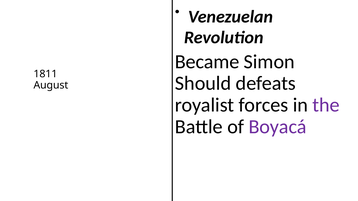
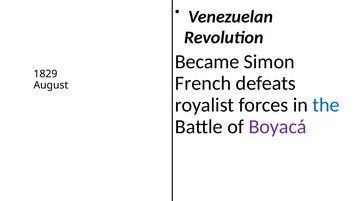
1811: 1811 -> 1829
Should: Should -> French
the colour: purple -> blue
